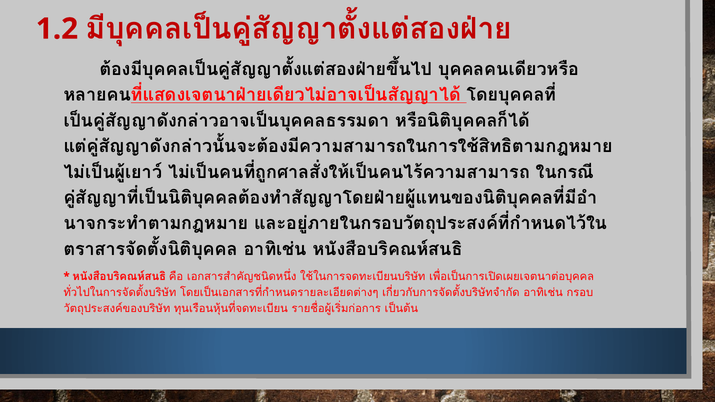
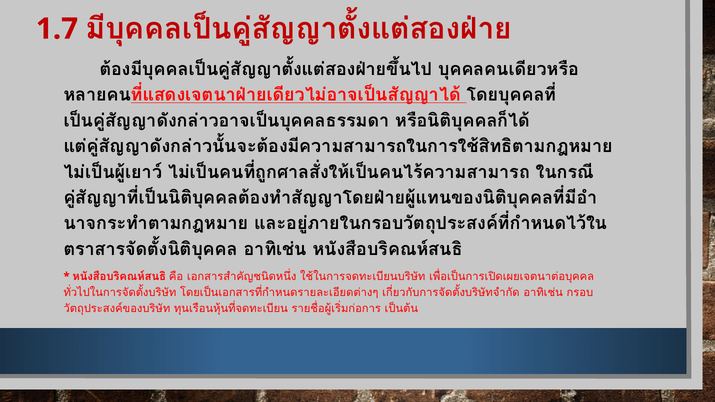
1.2: 1.2 -> 1.7
